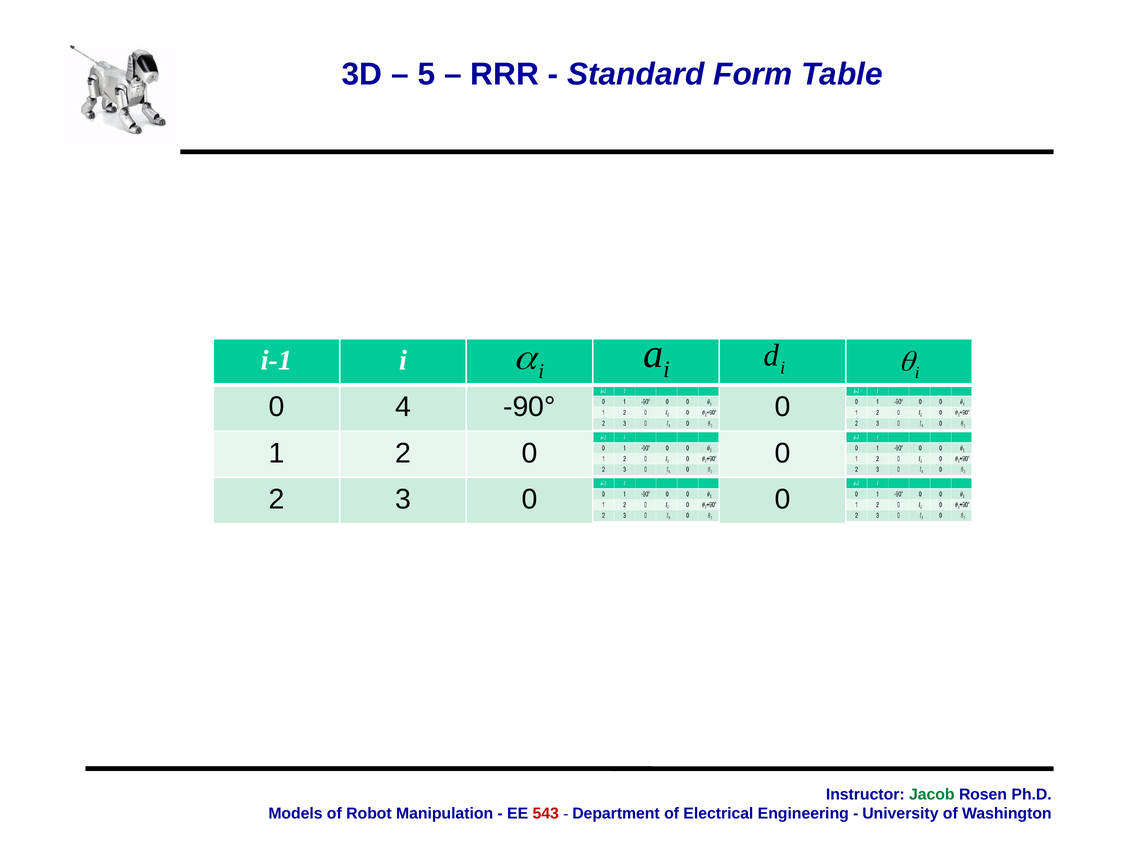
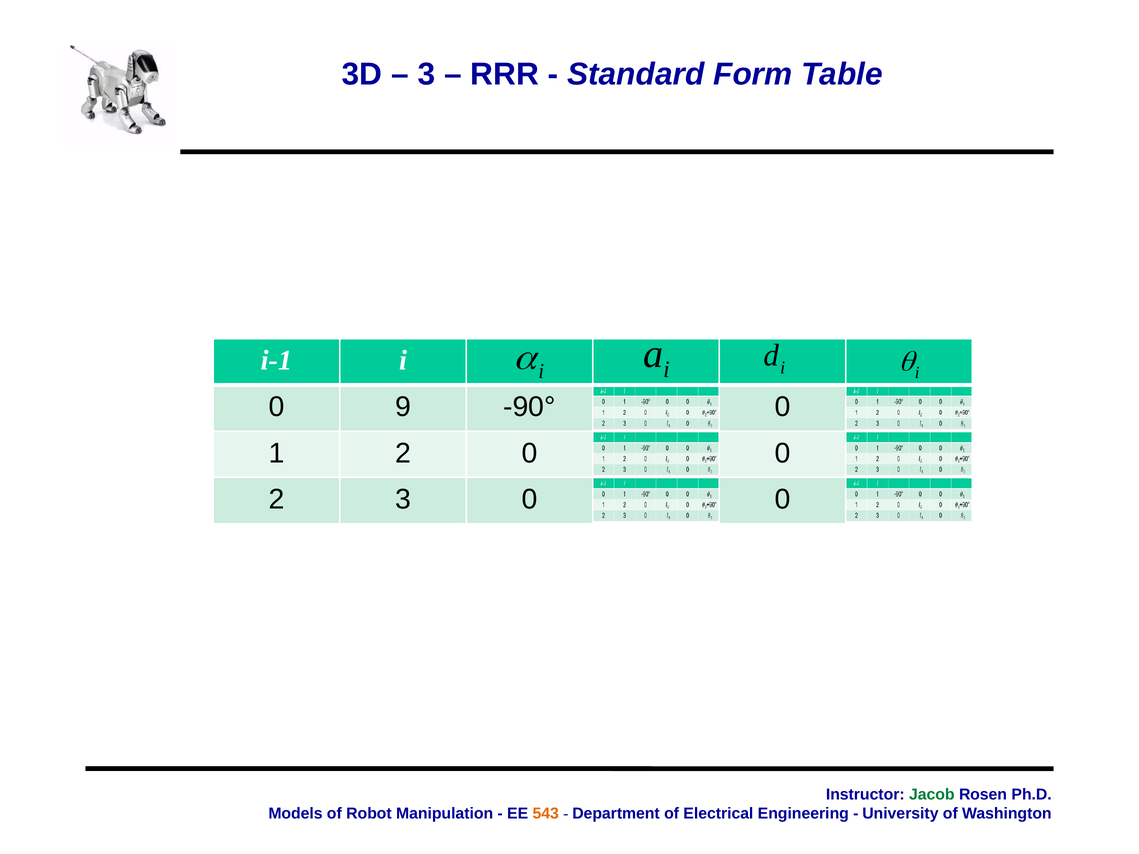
5 at (426, 74): 5 -> 3
4: 4 -> 9
543 colour: red -> orange
